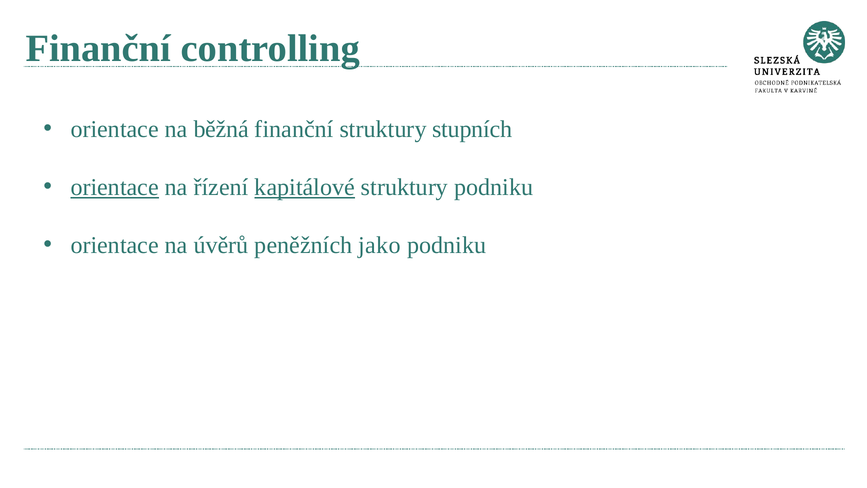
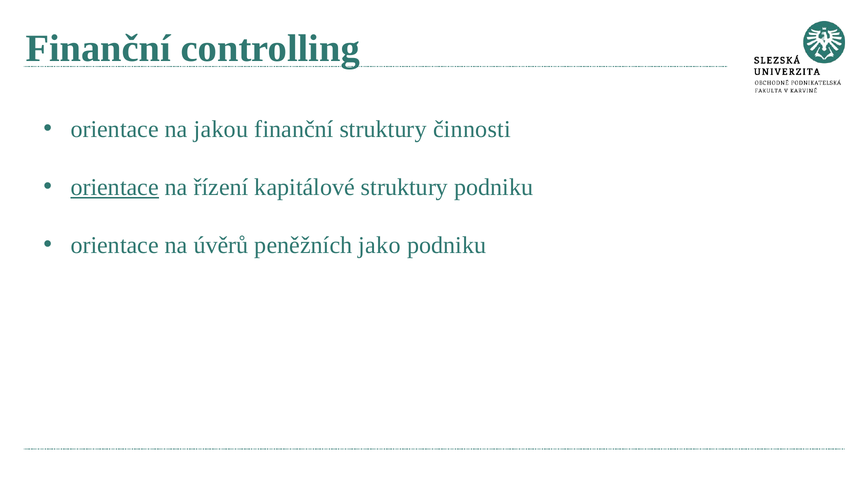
běžná: běžná -> jakou
stupních: stupních -> činnosti
kapitálové underline: present -> none
